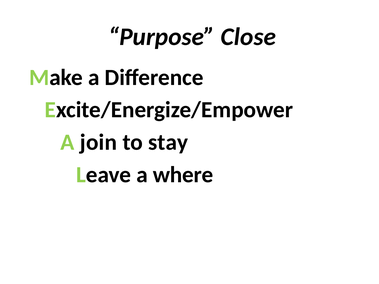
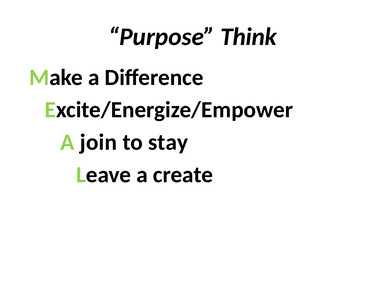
Close: Close -> Think
where: where -> create
